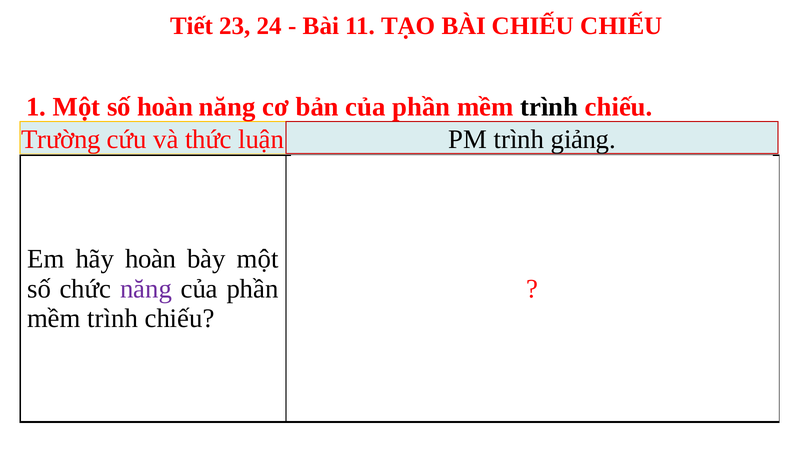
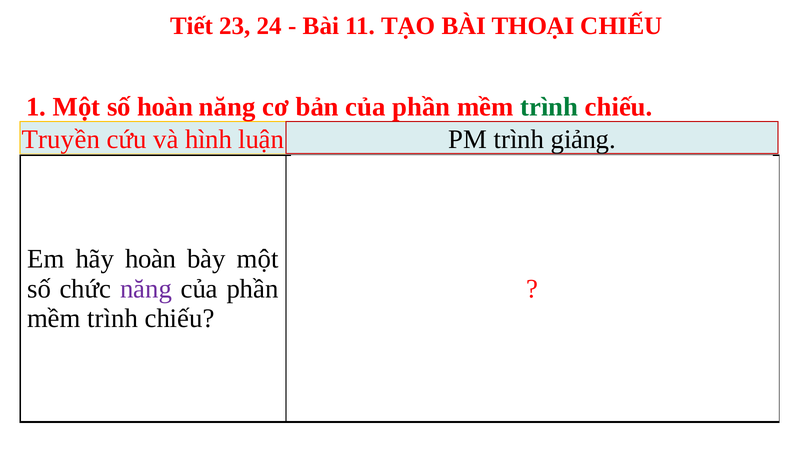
BÀI CHIẾU: CHIẾU -> THOẠI
trình at (549, 107) colour: black -> green
Trường: Trường -> Truyền
thức: thức -> hình
